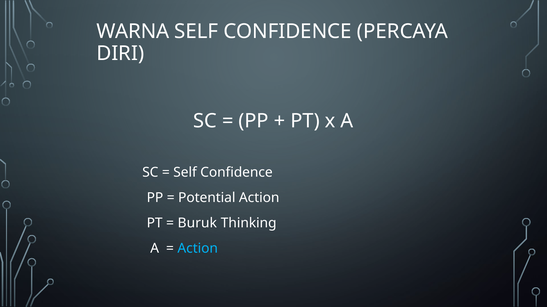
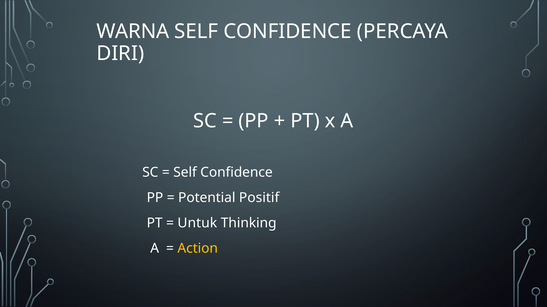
Potential Action: Action -> Positif
Buruk: Buruk -> Untuk
Action at (198, 249) colour: light blue -> yellow
